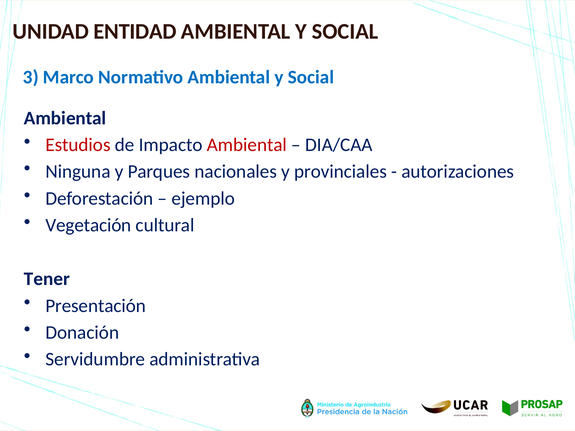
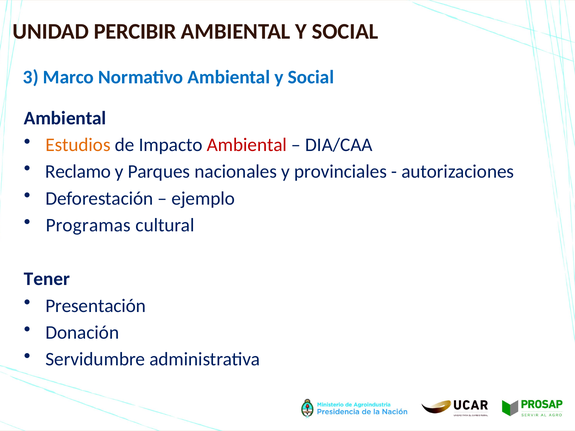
ENTIDAD: ENTIDAD -> PERCIBIR
Estudios colour: red -> orange
Ninguna: Ninguna -> Reclamo
Vegetación: Vegetación -> Programas
